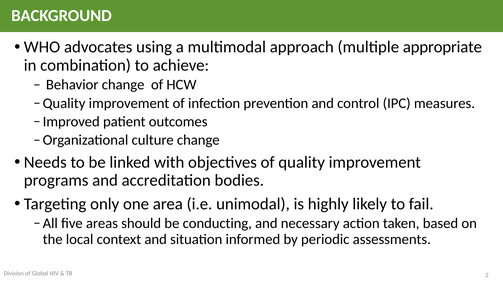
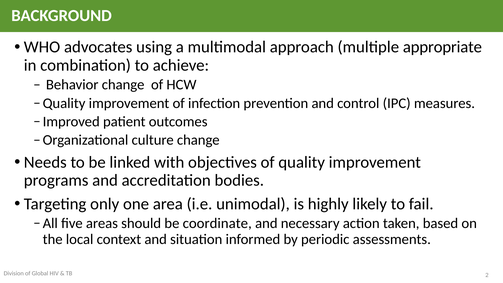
conducting: conducting -> coordinate
